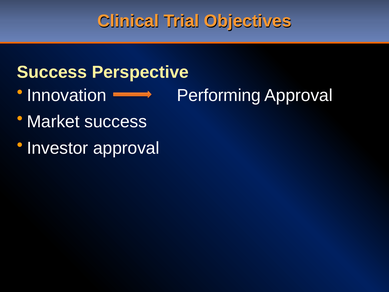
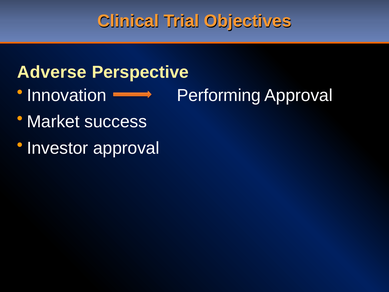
Success at (52, 72): Success -> Adverse
